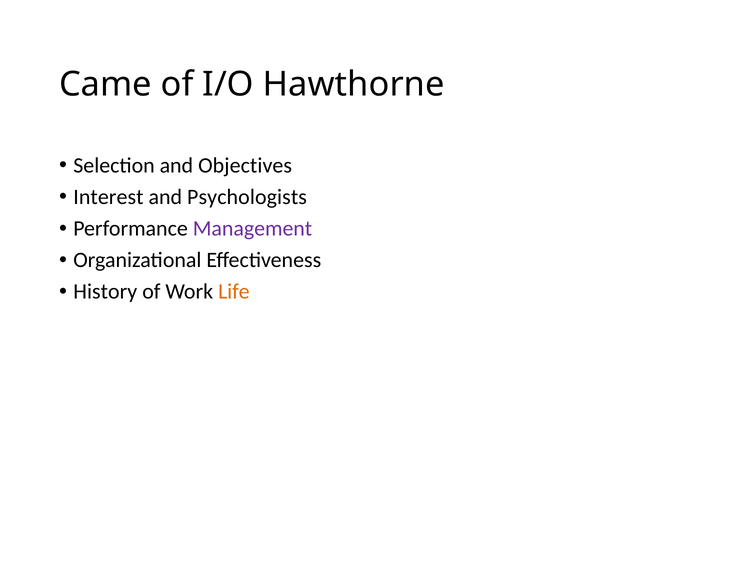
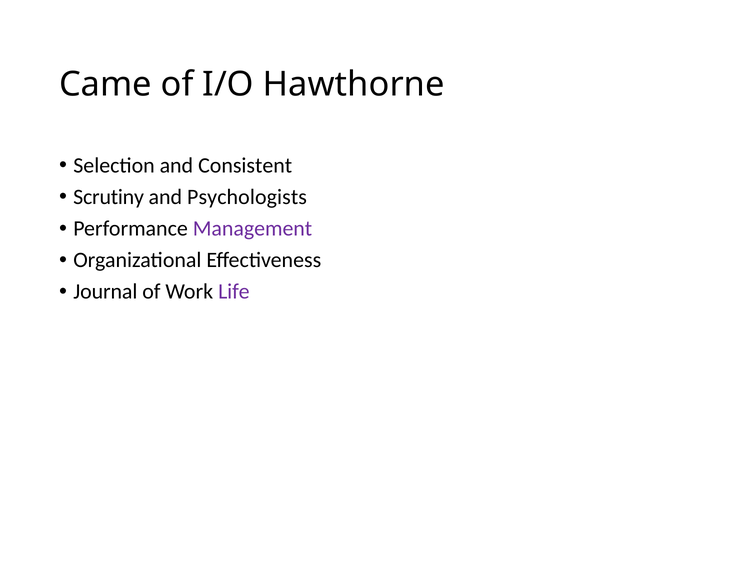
Objectives: Objectives -> Consistent
Interest: Interest -> Scrutiny
History: History -> Journal
Life colour: orange -> purple
